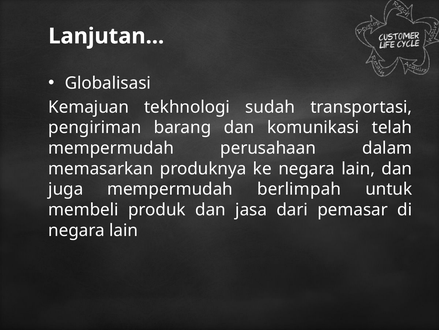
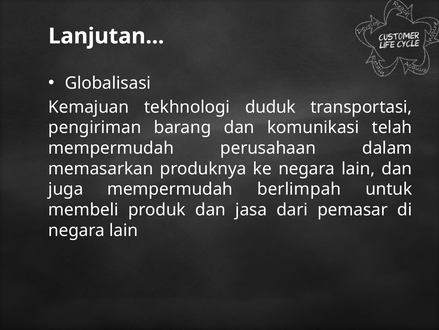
sudah: sudah -> duduk
